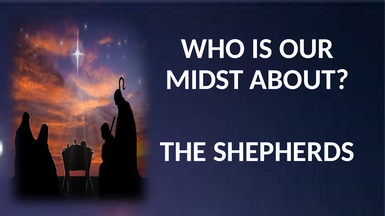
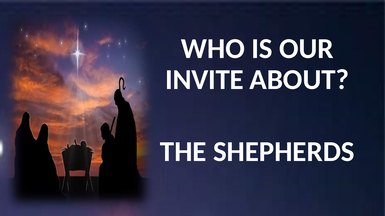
MIDST: MIDST -> INVITE
